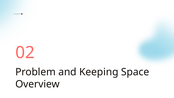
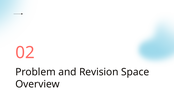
Keeping: Keeping -> Revision
